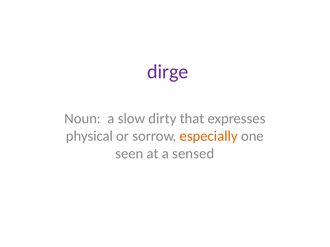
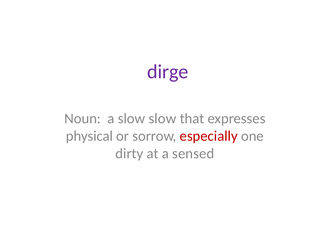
slow dirty: dirty -> slow
especially colour: orange -> red
seen: seen -> dirty
